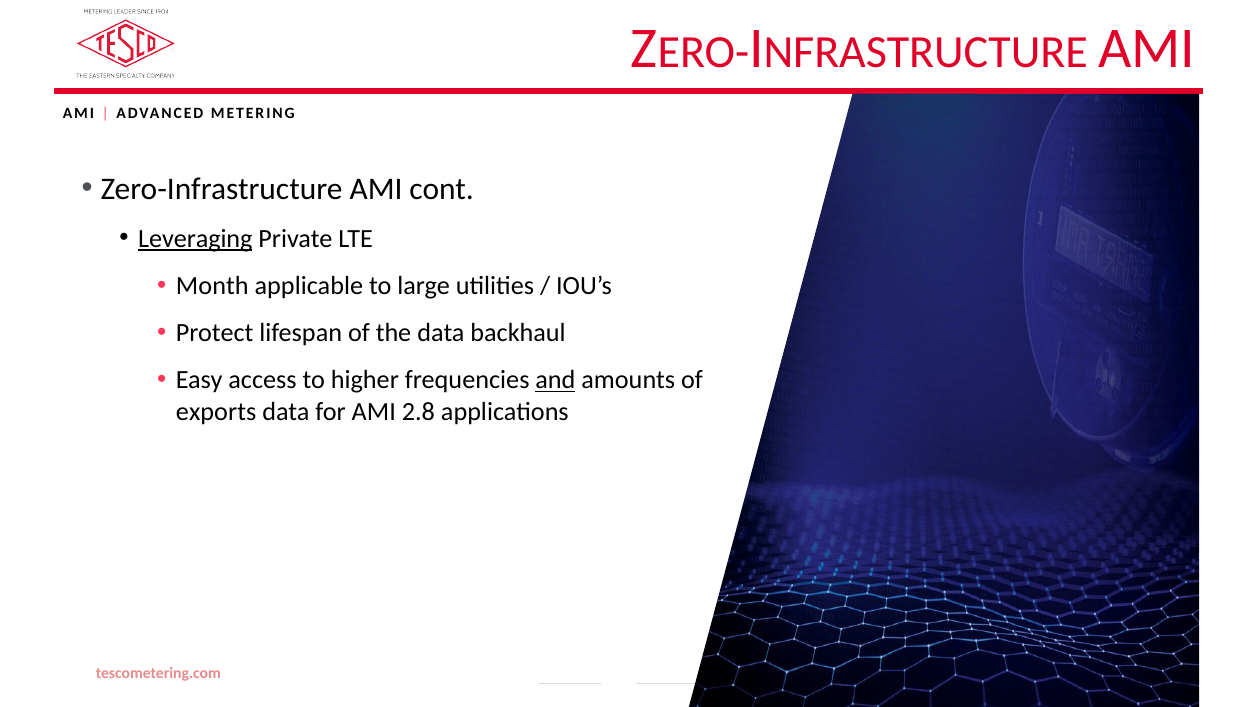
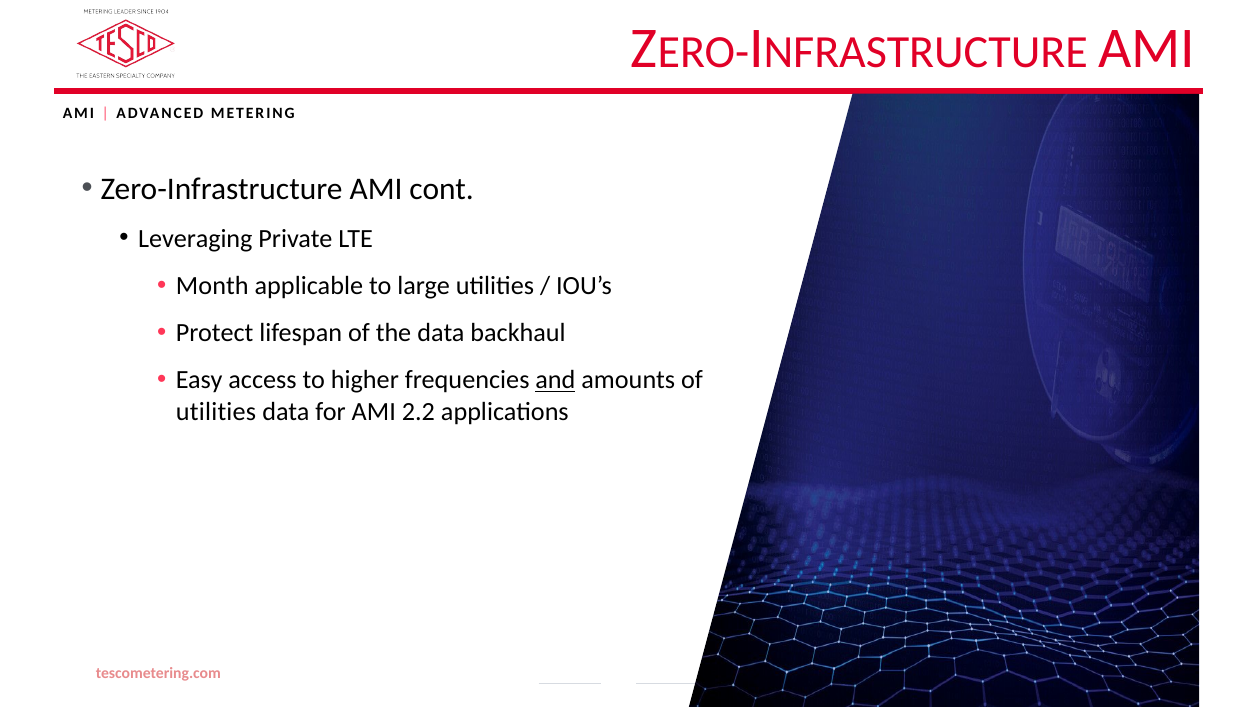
Leveraging underline: present -> none
exports at (216, 412): exports -> utilities
2.8: 2.8 -> 2.2
